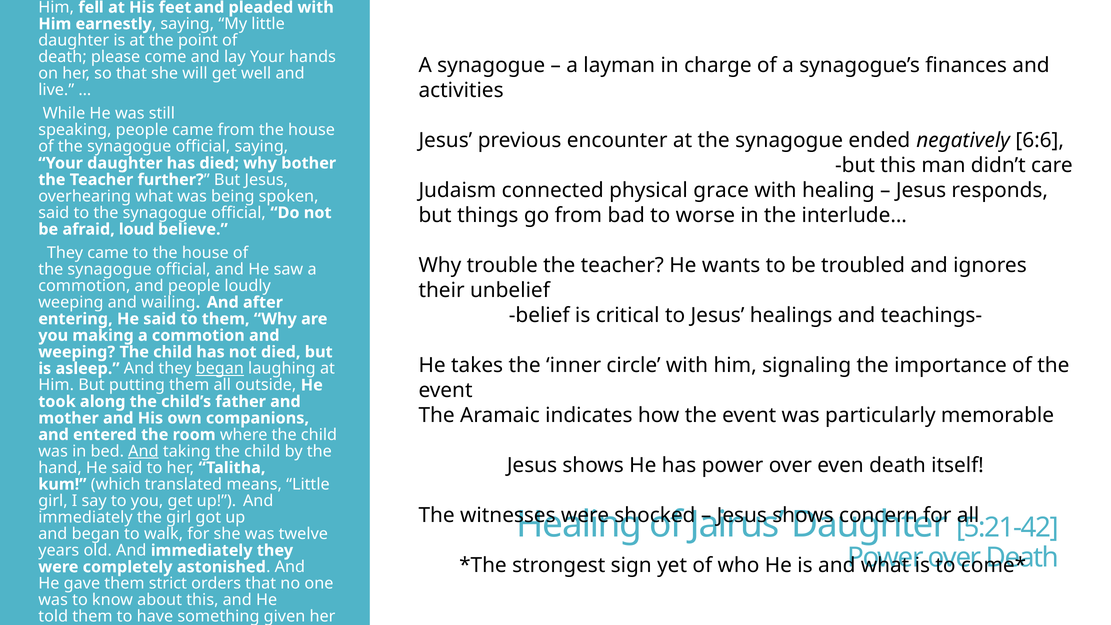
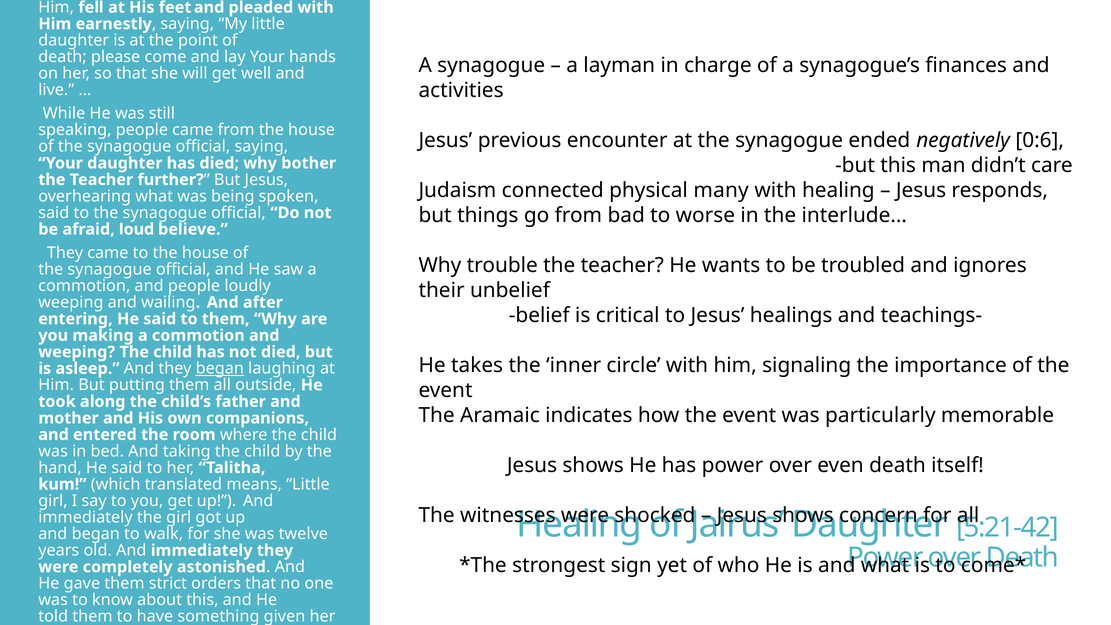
6:6: 6:6 -> 0:6
grace: grace -> many
And at (143, 451) underline: present -> none
